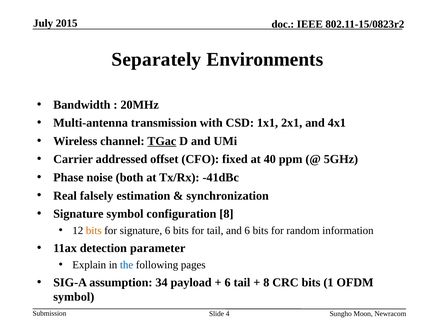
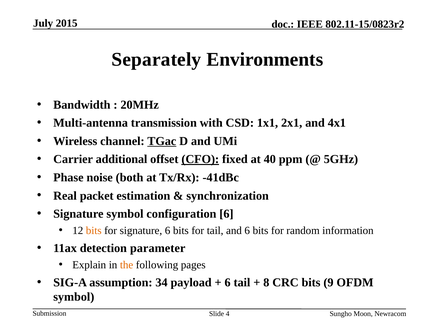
addressed: addressed -> additional
CFO underline: none -> present
falsely: falsely -> packet
configuration 8: 8 -> 6
the colour: blue -> orange
1: 1 -> 9
